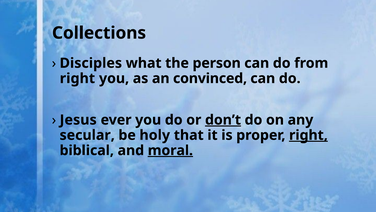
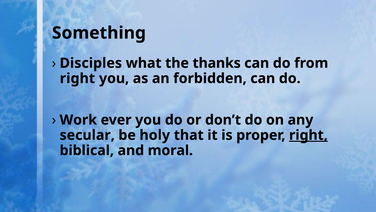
Collections: Collections -> Something
person: person -> thanks
convinced: convinced -> forbidden
Jesus: Jesus -> Work
don’t underline: present -> none
moral underline: present -> none
